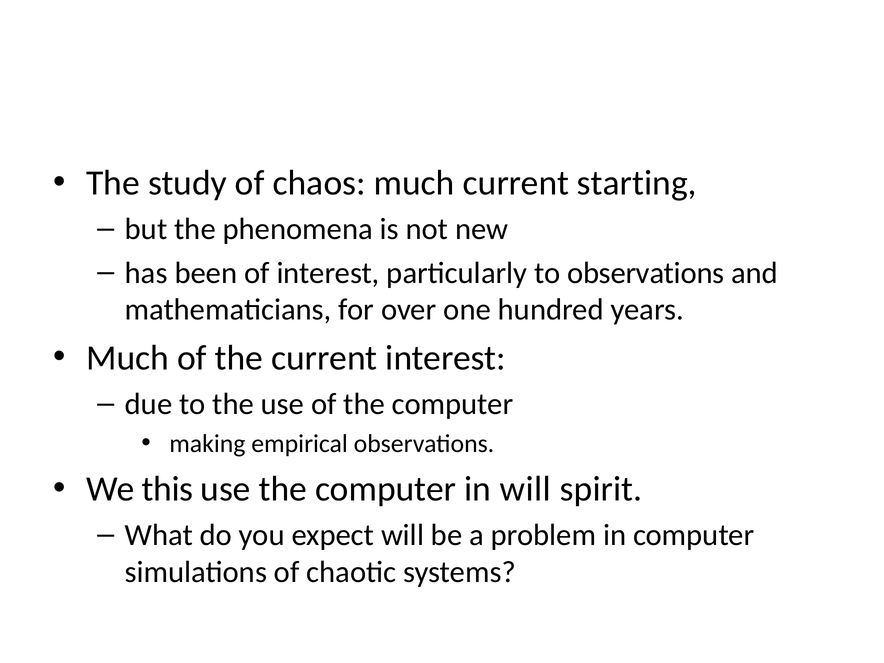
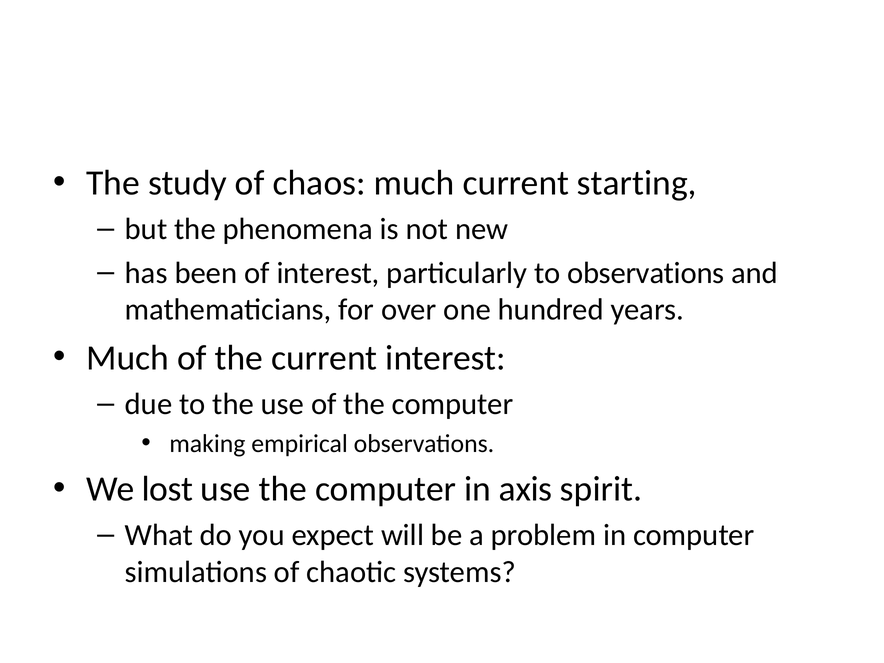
this: this -> lost
in will: will -> axis
